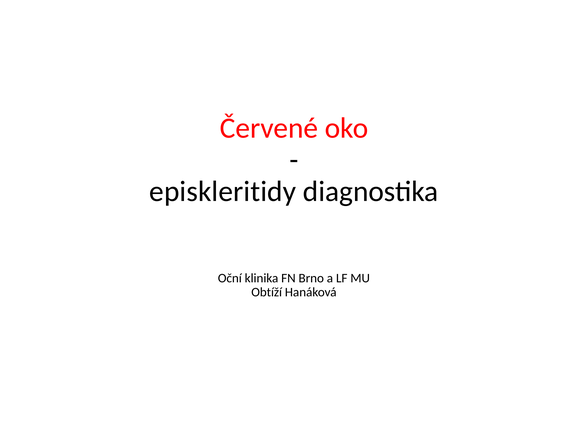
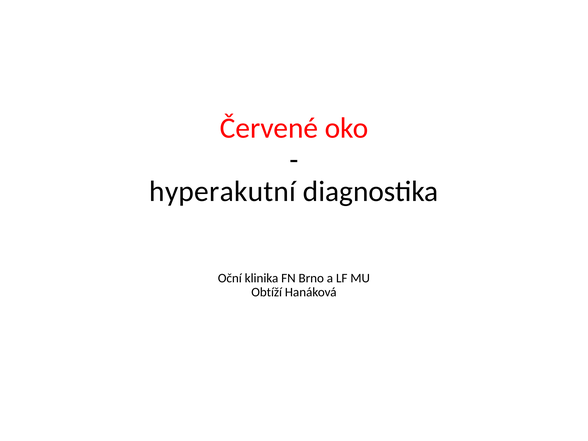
episkleritidy: episkleritidy -> hyperakutní
